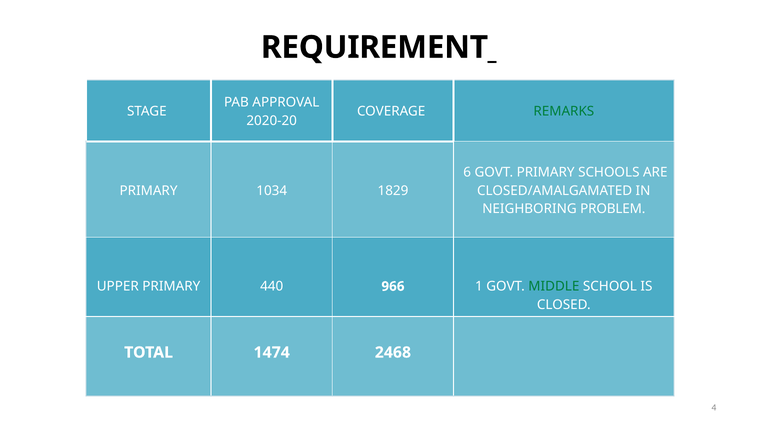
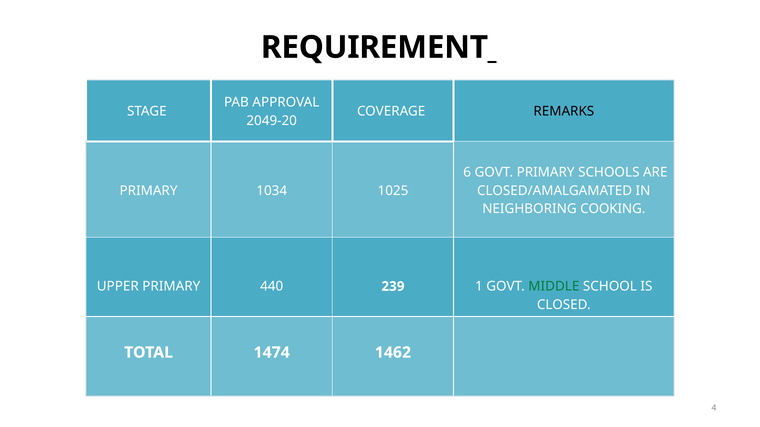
REMARKS colour: green -> black
2020-20: 2020-20 -> 2049-20
1829: 1829 -> 1025
PROBLEM: PROBLEM -> COOKING
966: 966 -> 239
2468: 2468 -> 1462
